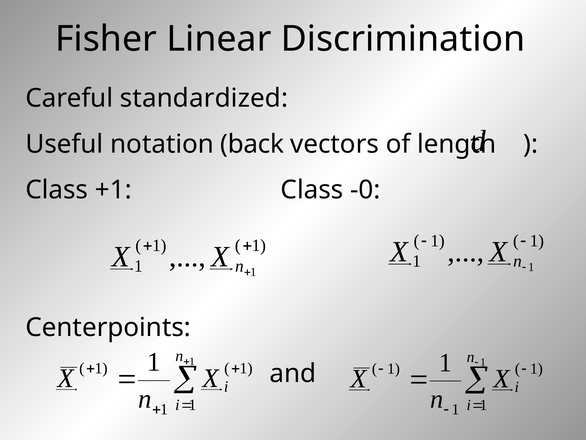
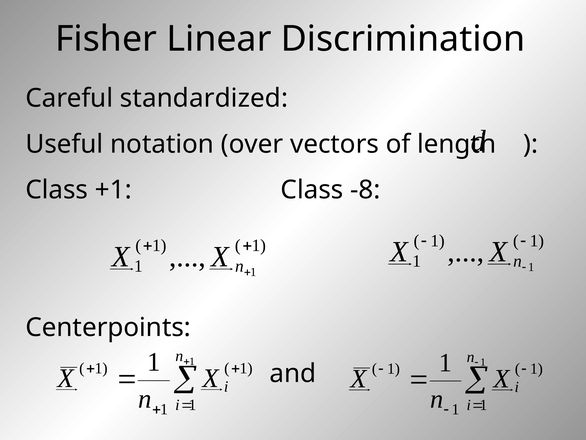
back: back -> over
-0: -0 -> -8
